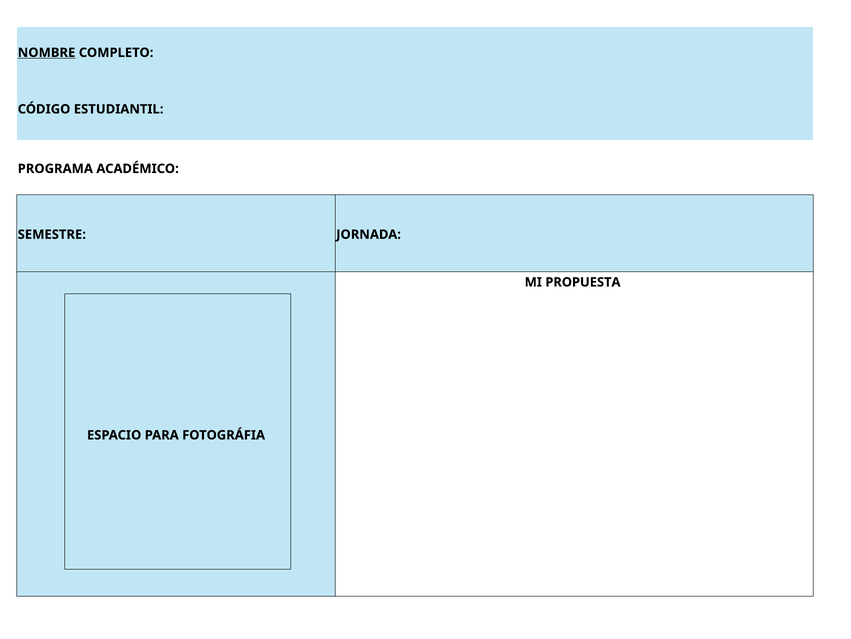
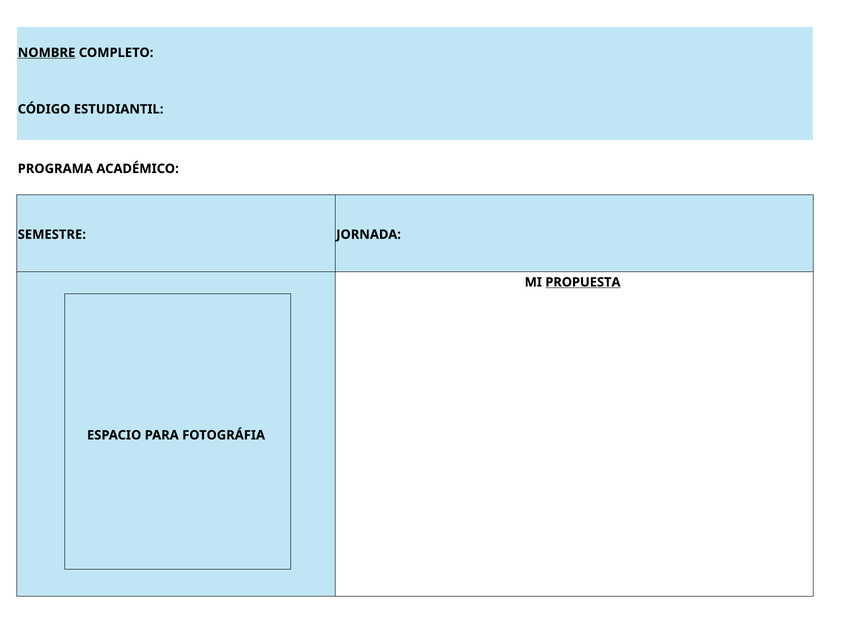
PROPUESTA underline: none -> present
